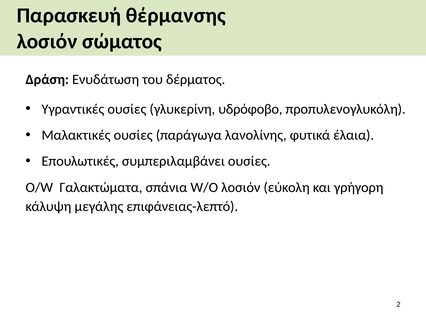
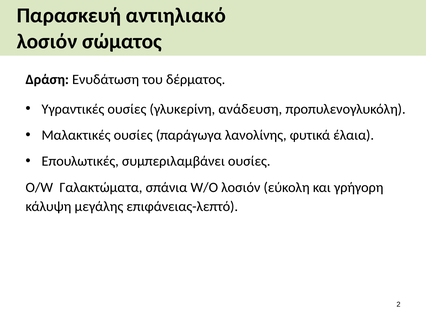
θέρμανσης: θέρμανσης -> αντιηλιακό
υδρόφοβο: υδρόφοβο -> ανάδευση
